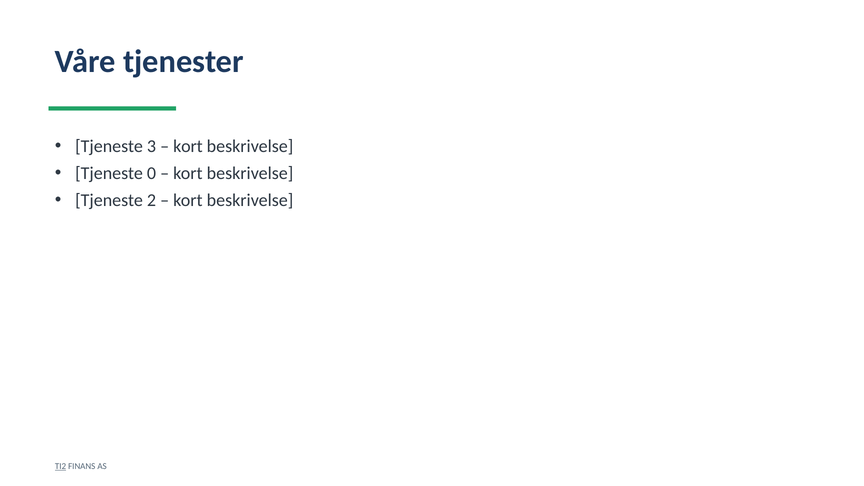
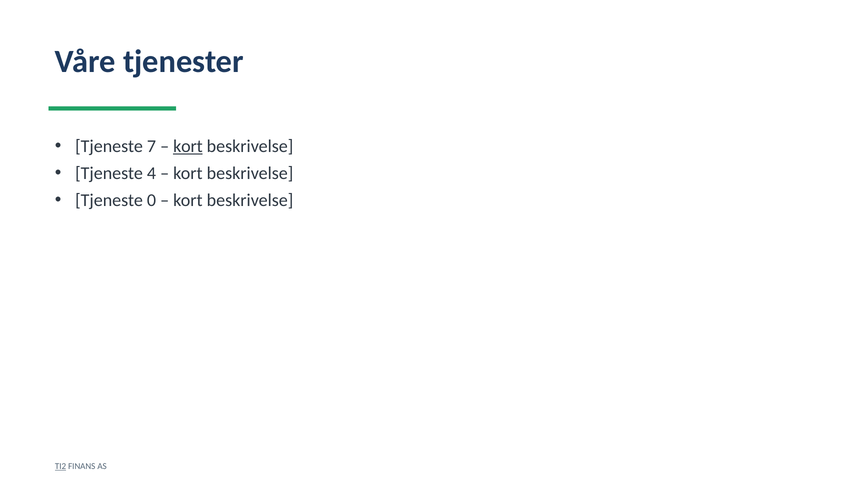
3: 3 -> 7
kort at (188, 146) underline: none -> present
0: 0 -> 4
2: 2 -> 0
